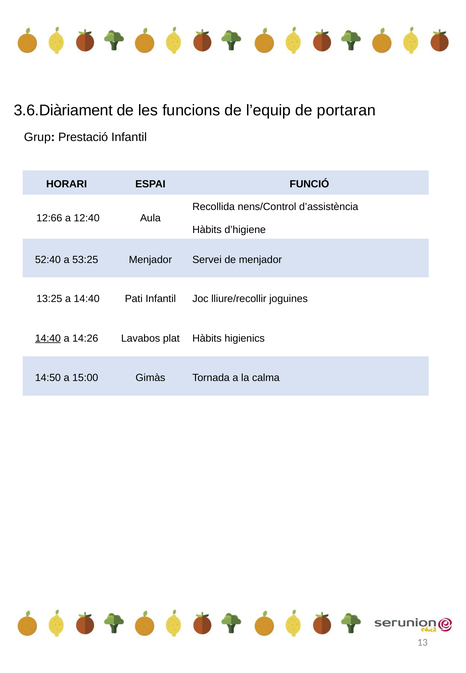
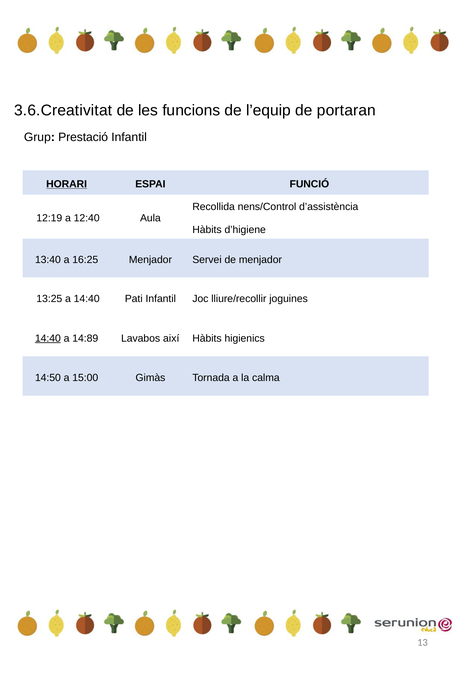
3.6.Diàriament: 3.6.Diàriament -> 3.6.Creativitat
HORARI underline: none -> present
12:66: 12:66 -> 12:19
52:40: 52:40 -> 13:40
53:25: 53:25 -> 16:25
14:26: 14:26 -> 14:89
plat: plat -> així
